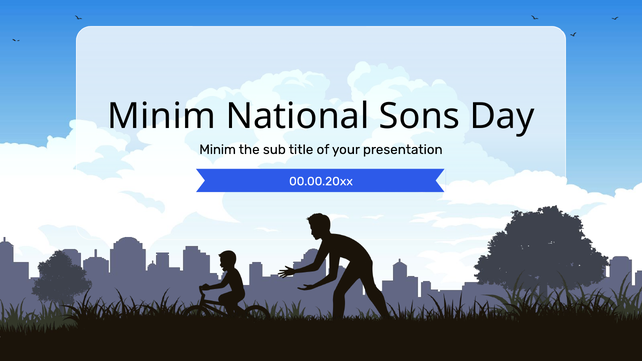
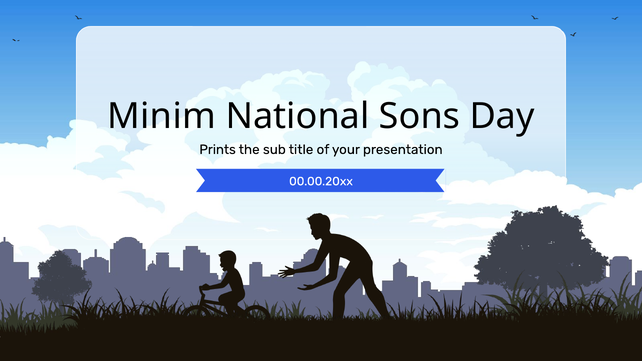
Minim at (218, 150): Minim -> Prints
